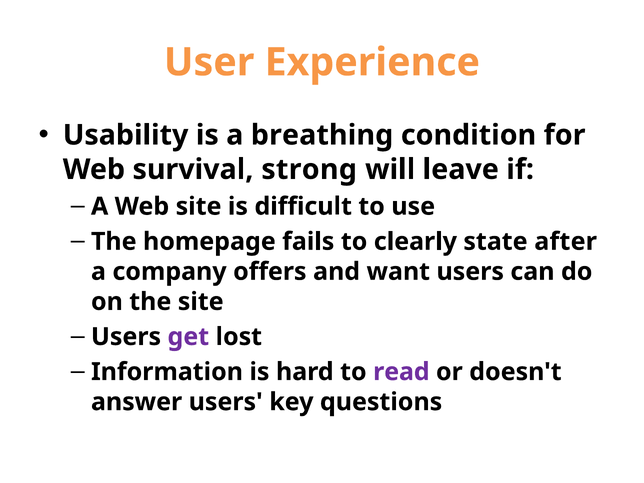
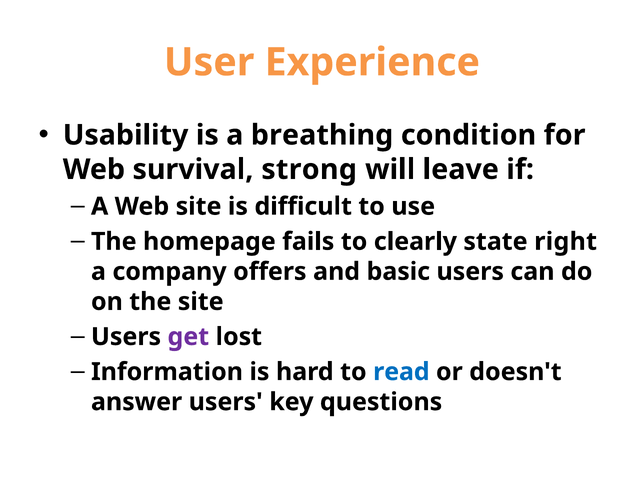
after: after -> right
want: want -> basic
read colour: purple -> blue
